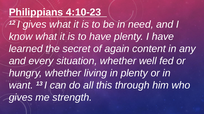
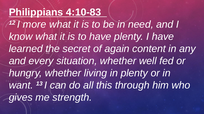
4:10-23: 4:10-23 -> 4:10-83
I gives: gives -> more
